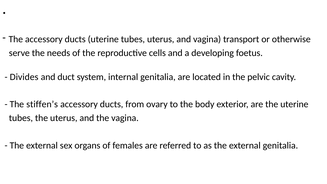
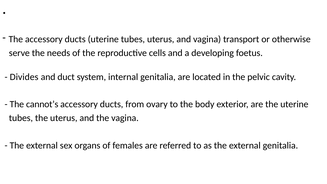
stiffen’s: stiffen’s -> cannot’s
